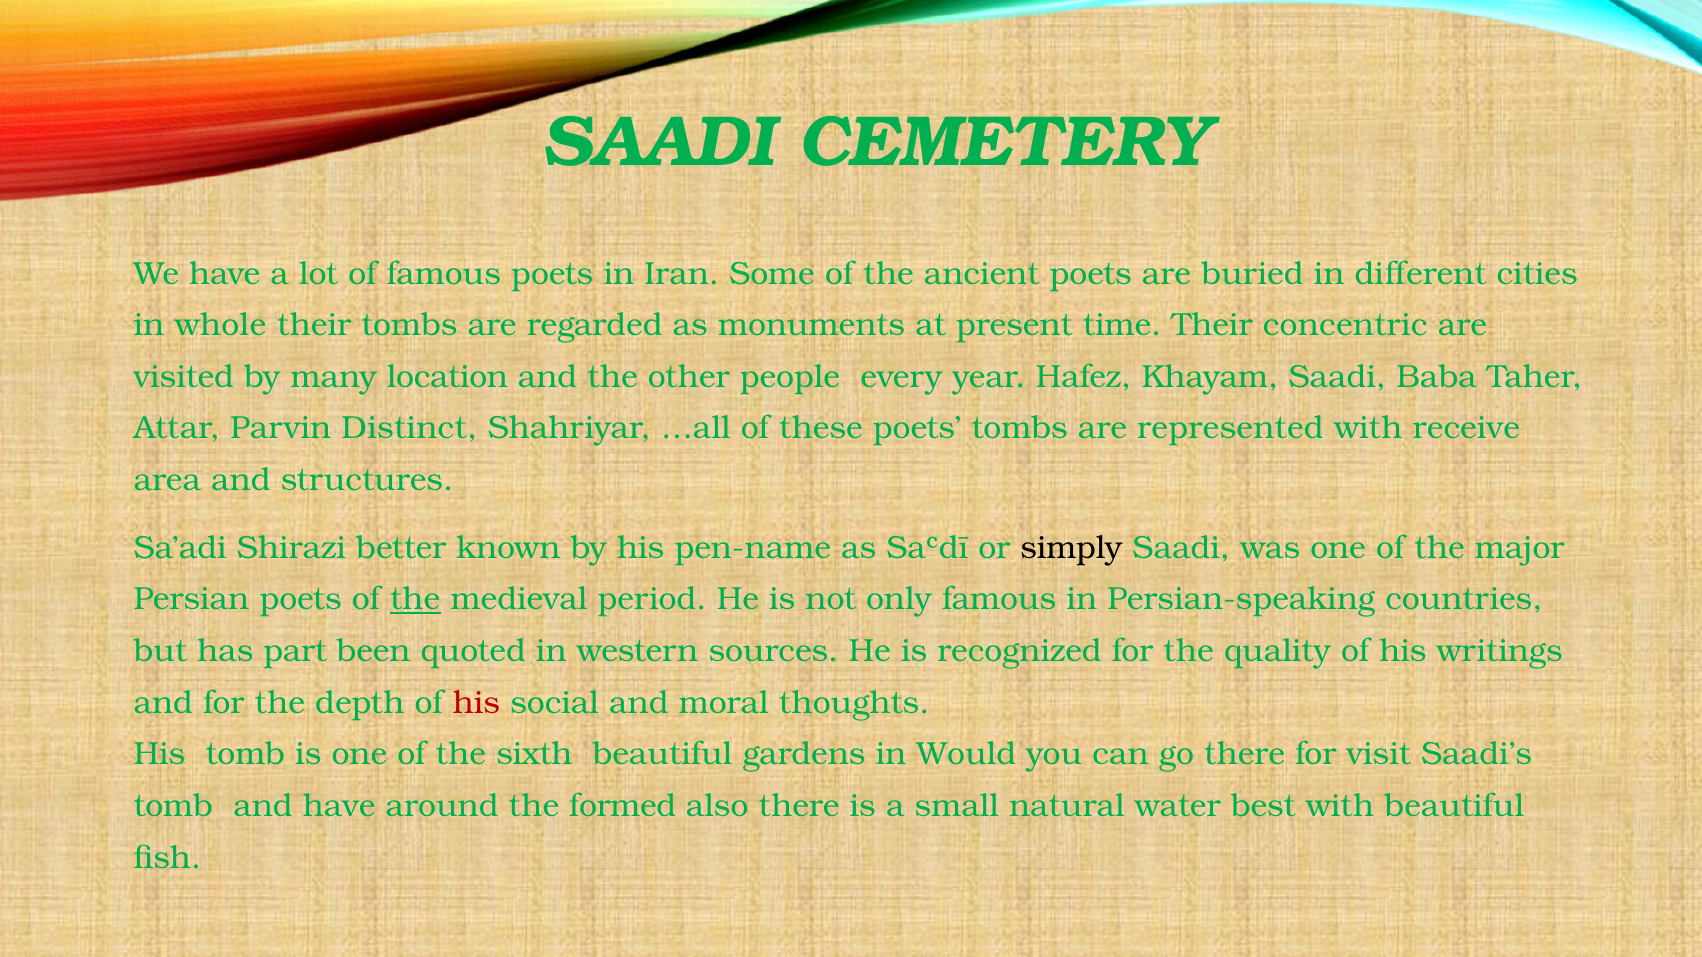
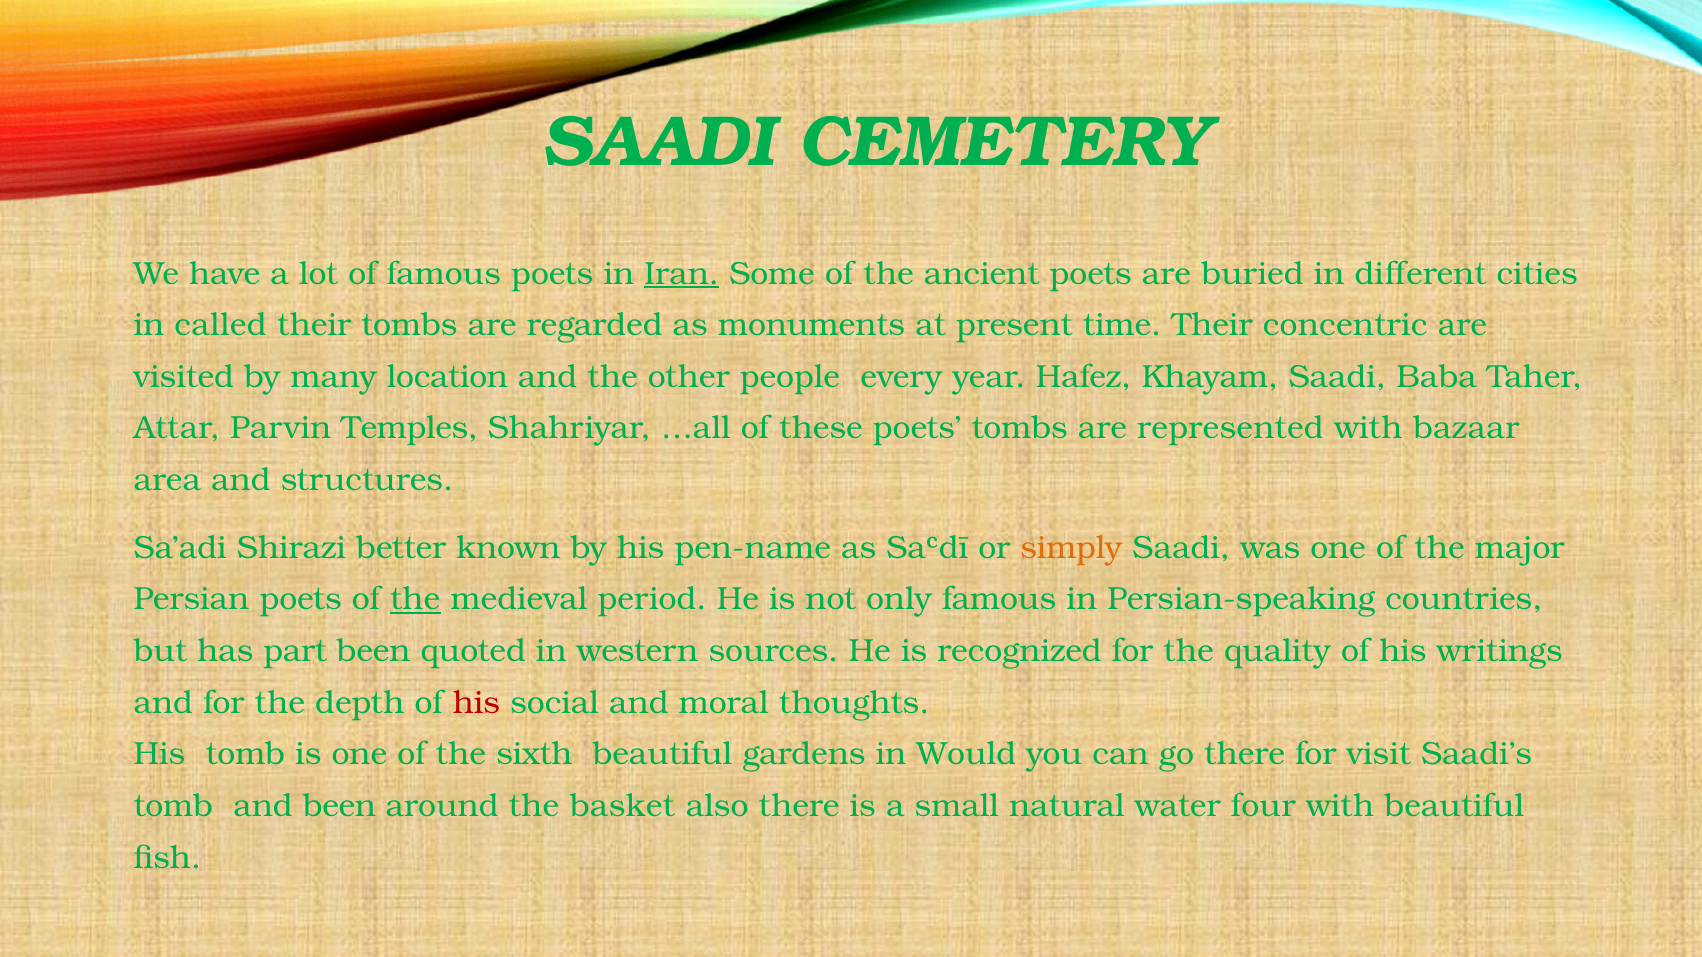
Iran underline: none -> present
whole: whole -> called
Distinct: Distinct -> Temples
receive: receive -> bazaar
simply colour: black -> orange
and have: have -> been
formed: formed -> basket
best: best -> four
